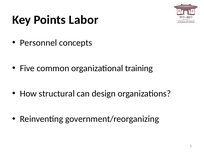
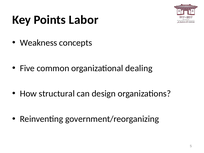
Personnel: Personnel -> Weakness
training: training -> dealing
